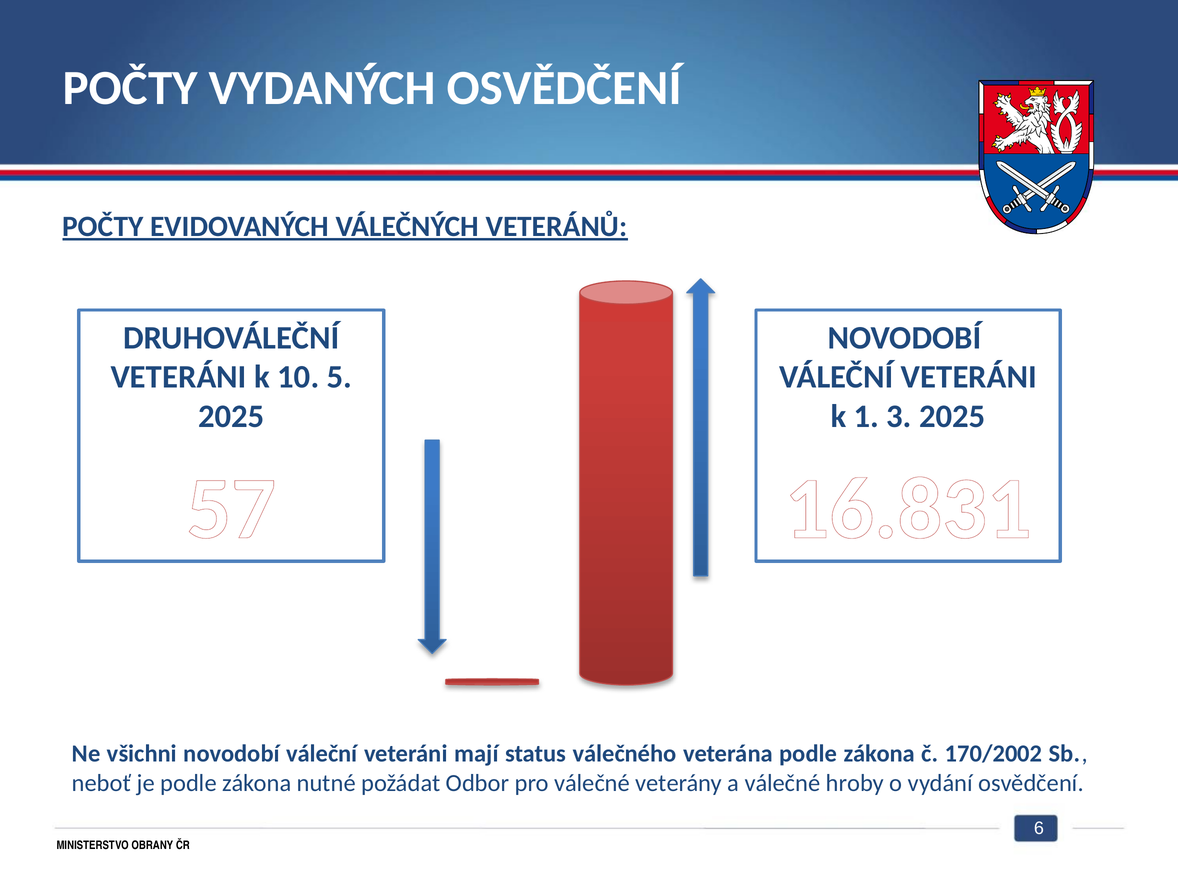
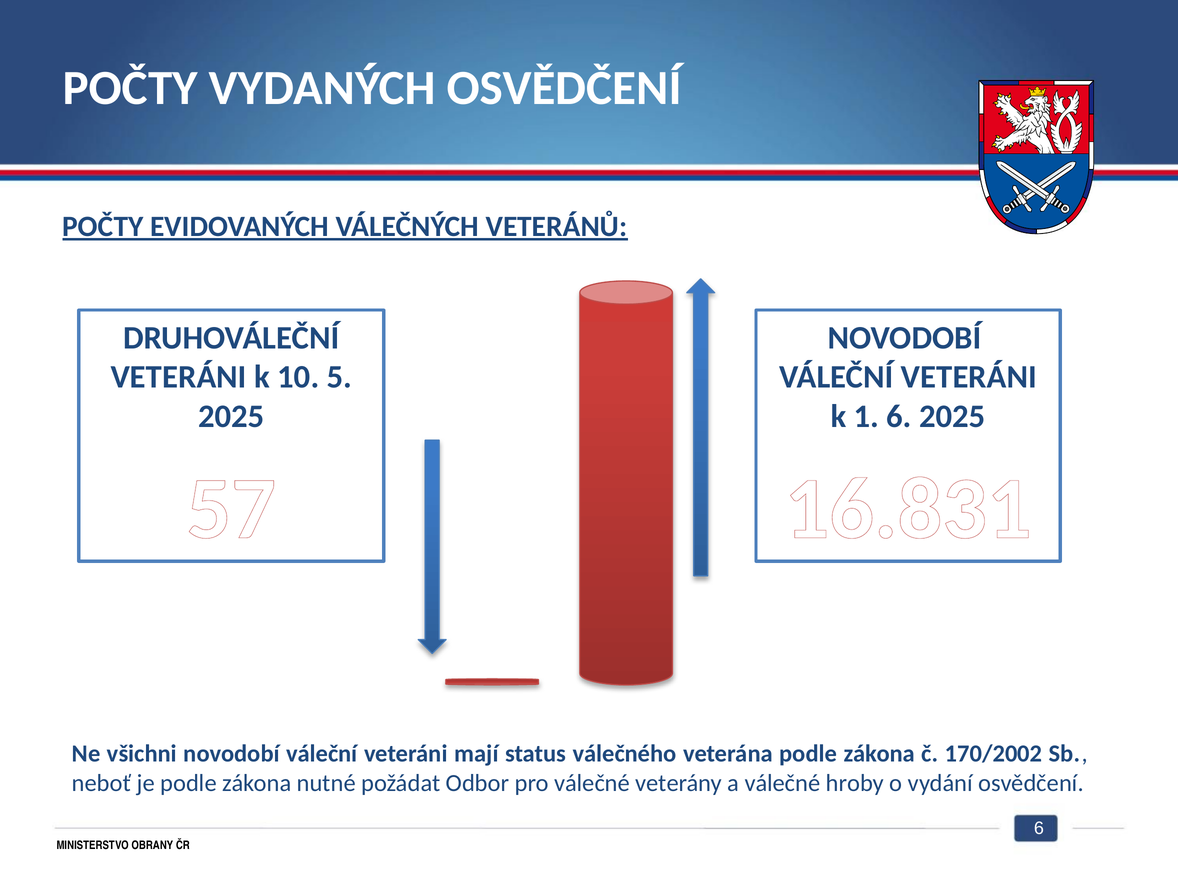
1 3: 3 -> 6
